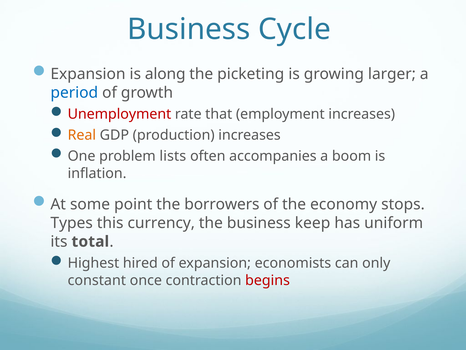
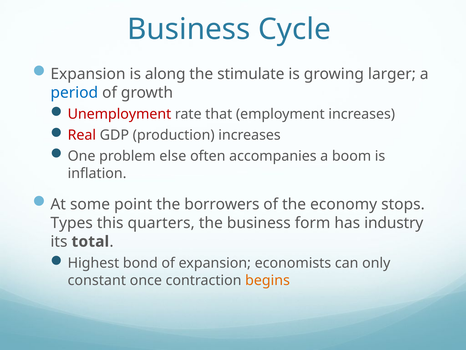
picketing: picketing -> stimulate
Real colour: orange -> red
lists: lists -> else
currency: currency -> quarters
keep: keep -> form
uniform: uniform -> industry
hired: hired -> bond
begins colour: red -> orange
